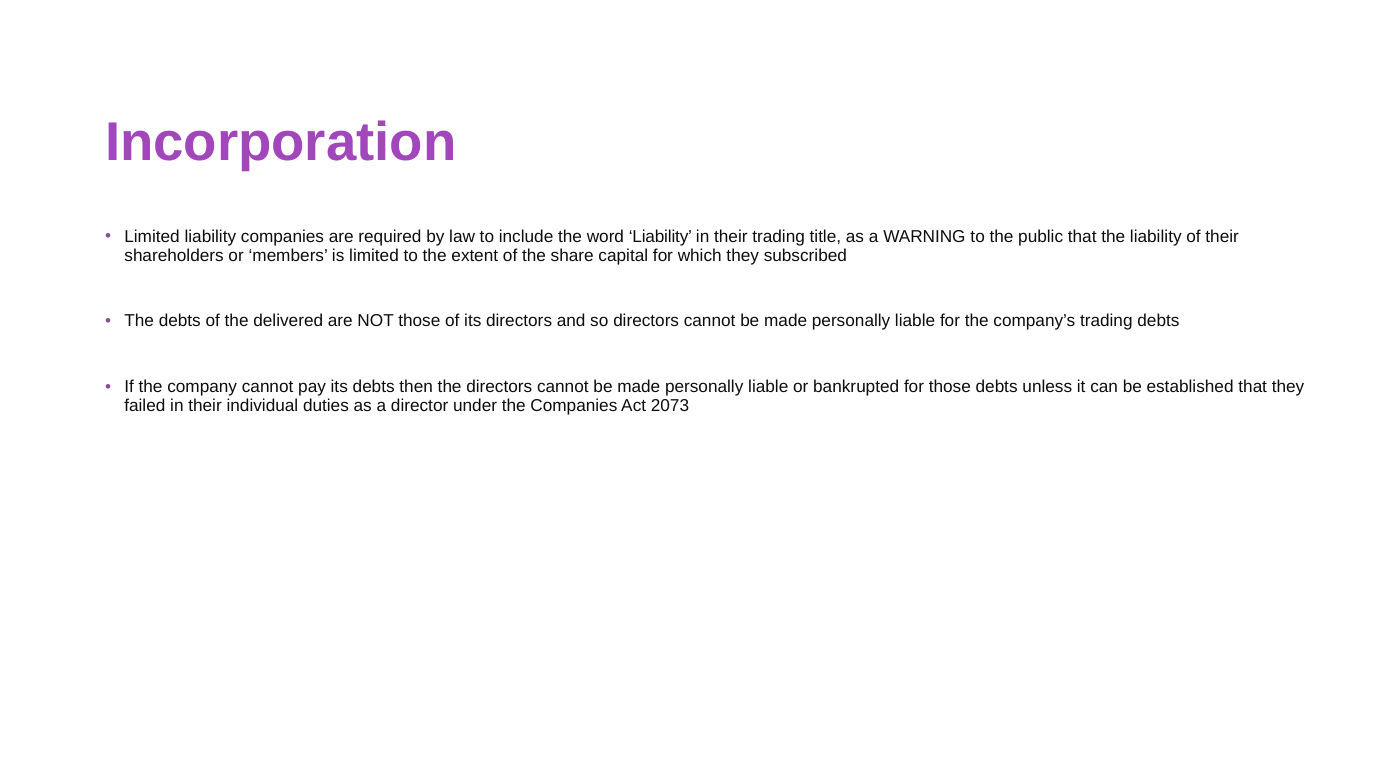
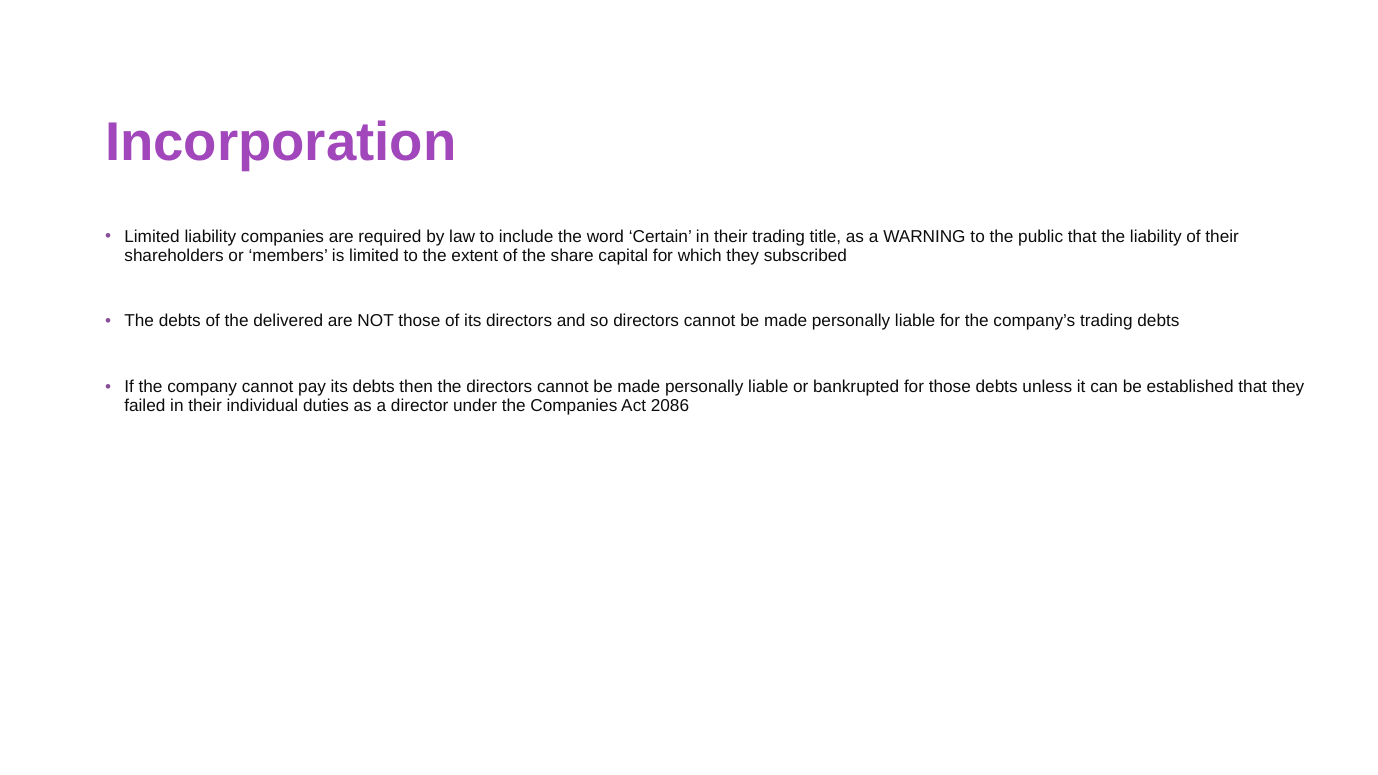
word Liability: Liability -> Certain
2073: 2073 -> 2086
